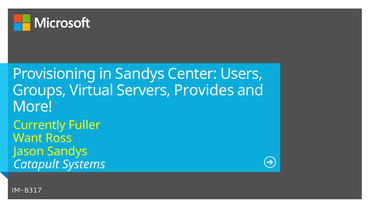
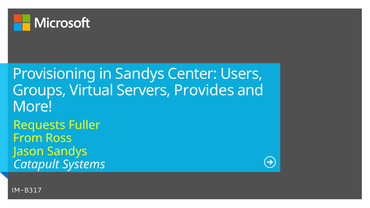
Currently: Currently -> Requests
Want: Want -> From
